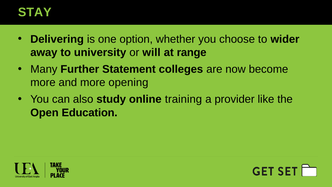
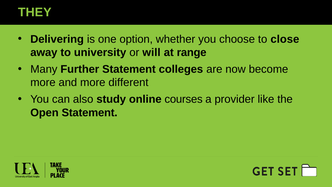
STAY: STAY -> THEY
wider: wider -> close
opening: opening -> different
training: training -> courses
Open Education: Education -> Statement
